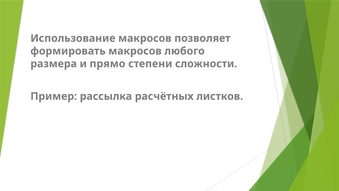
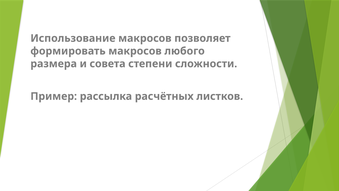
прямо: прямо -> совета
